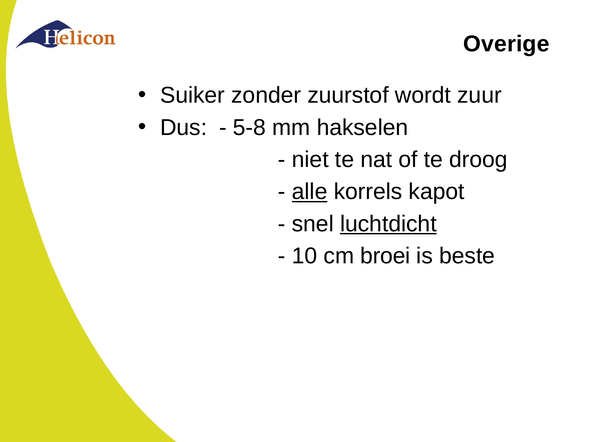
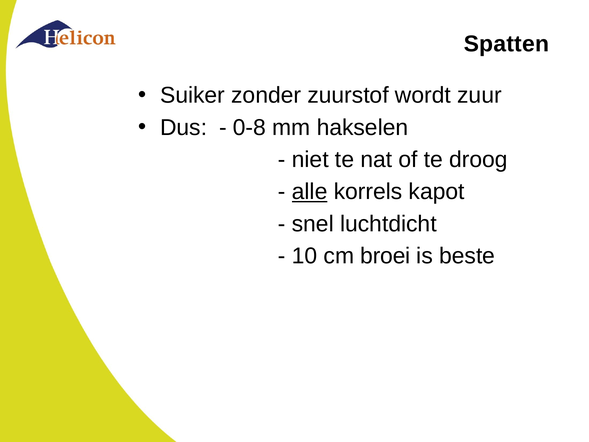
Overige: Overige -> Spatten
5-8: 5-8 -> 0-8
luchtdicht underline: present -> none
